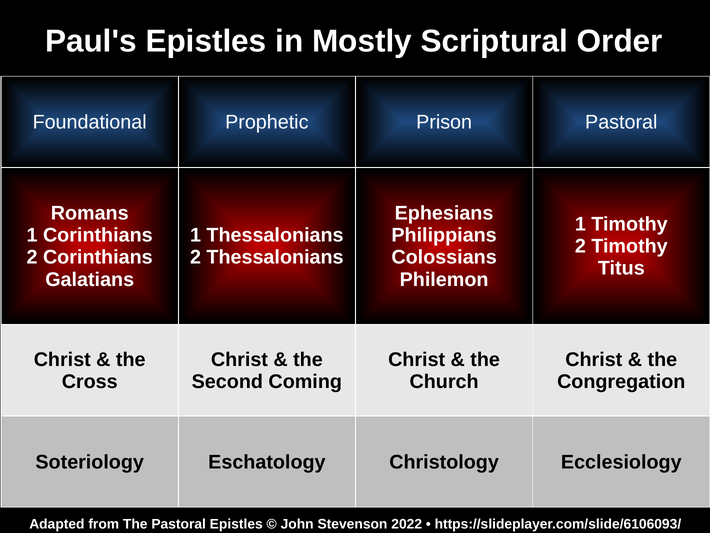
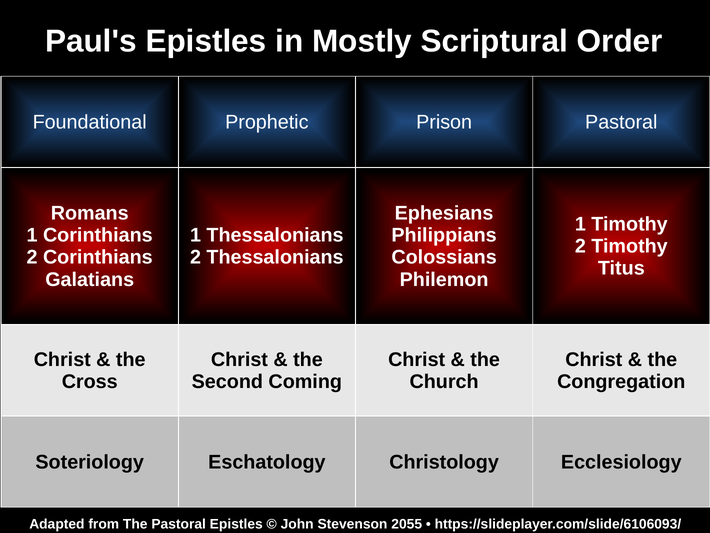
2022: 2022 -> 2055
